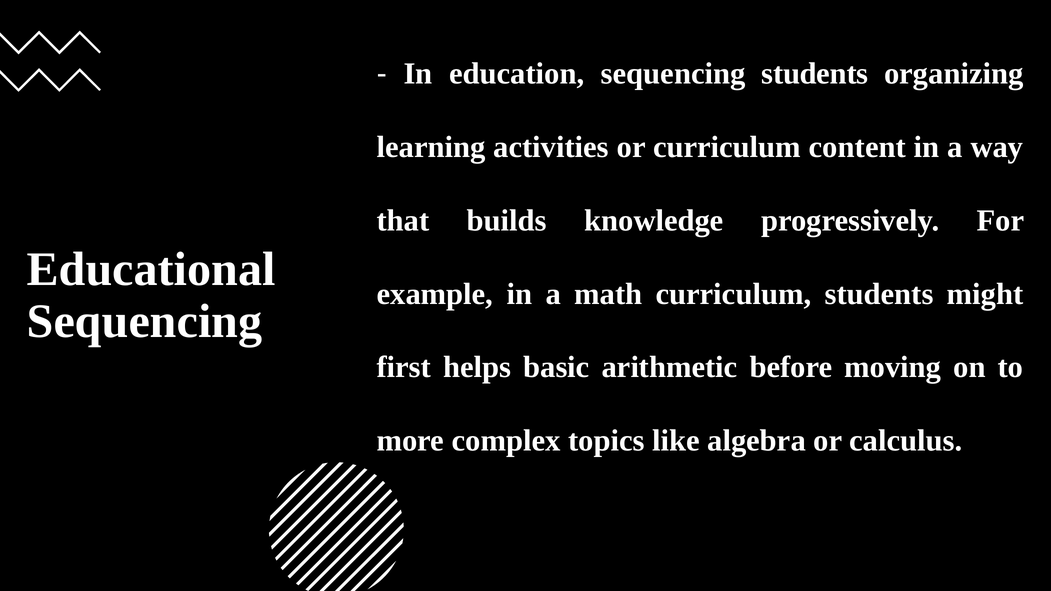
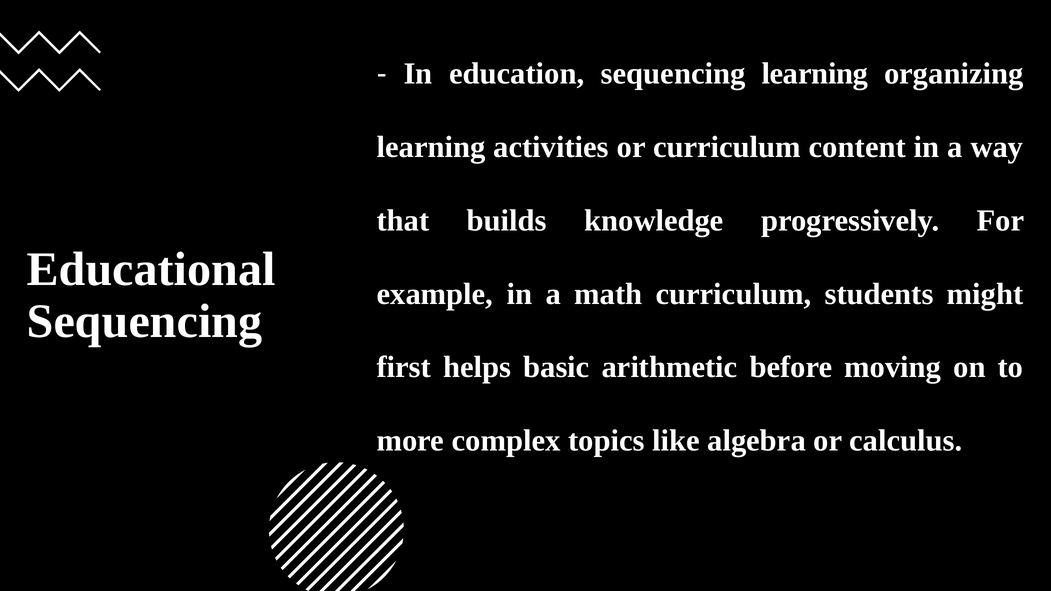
sequencing students: students -> learning
